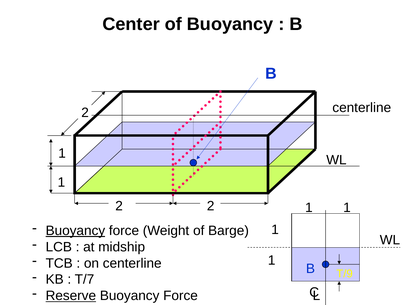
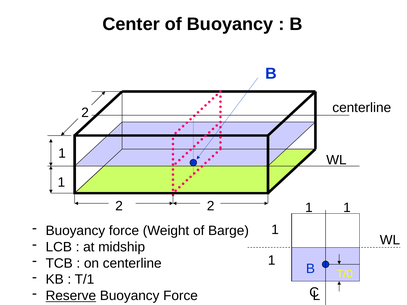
Buoyancy at (75, 231) underline: present -> none
T/9: T/9 -> T/0
T/7: T/7 -> T/1
